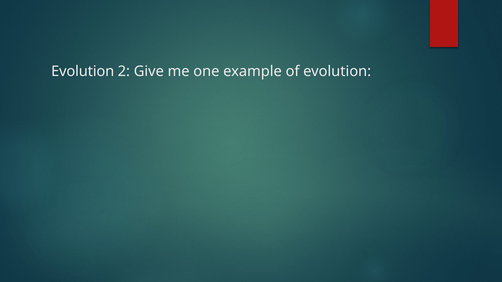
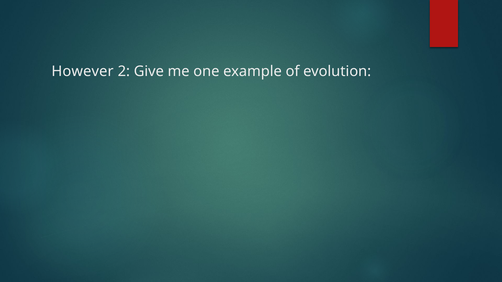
Evolution at (83, 71): Evolution -> However
